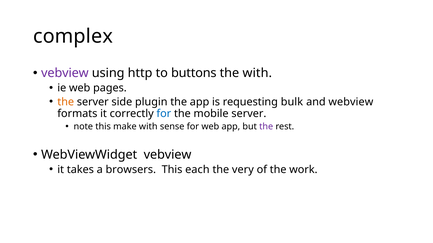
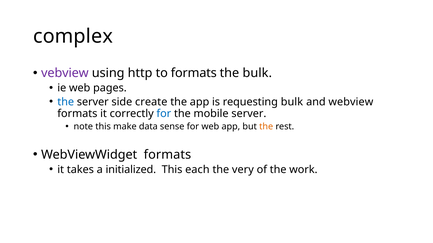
to buttons: buttons -> formats
the with: with -> bulk
the at (66, 102) colour: orange -> blue
plugin: plugin -> create
make with: with -> data
the at (266, 127) colour: purple -> orange
WebViewWidget vebview: vebview -> formats
browsers: browsers -> initialized
